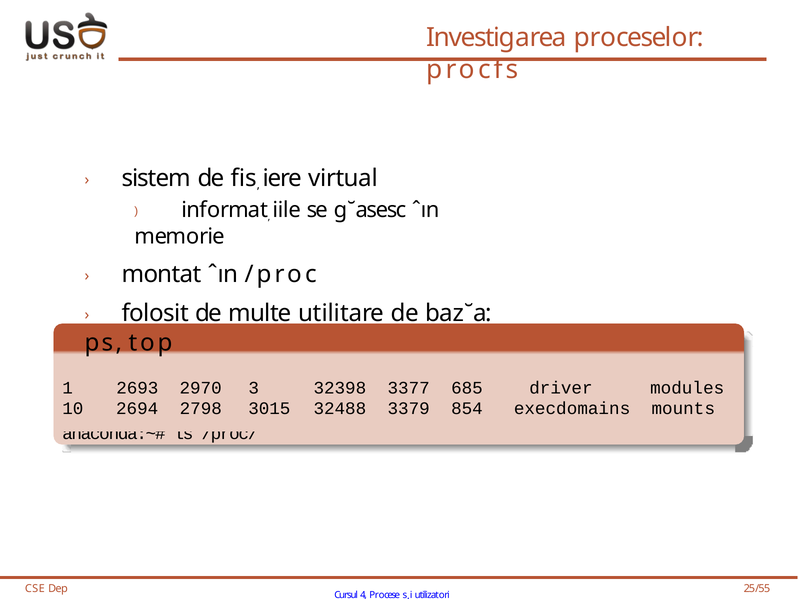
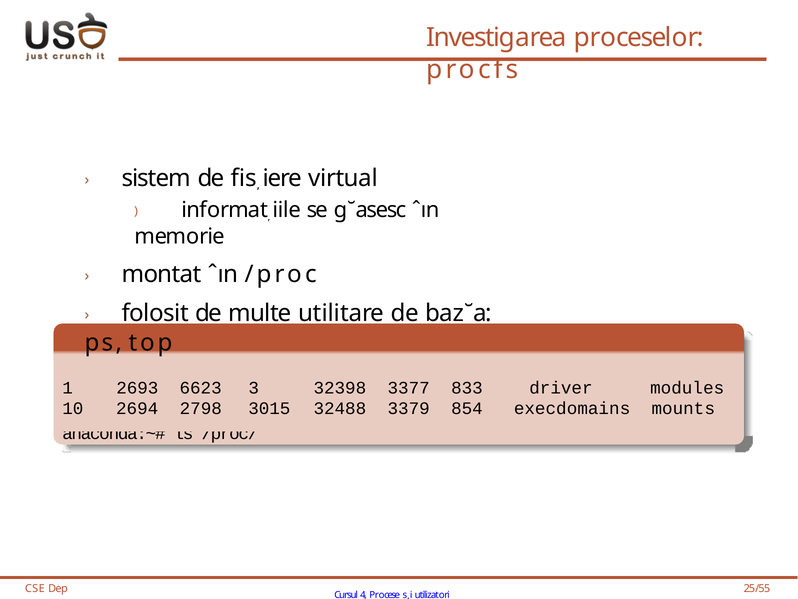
2970: 2970 -> 6623
685: 685 -> 833
